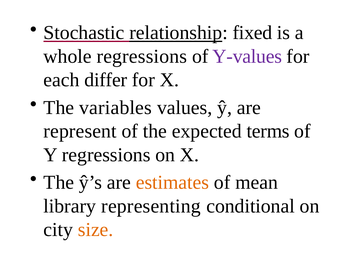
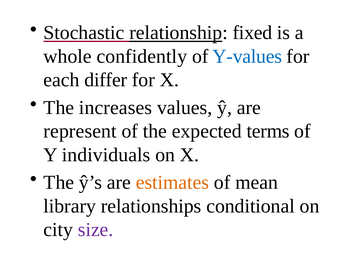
whole regressions: regressions -> confidently
Y-values colour: purple -> blue
variables: variables -> increases
Y regressions: regressions -> individuals
representing: representing -> relationships
size colour: orange -> purple
